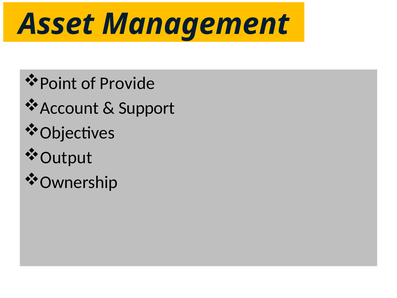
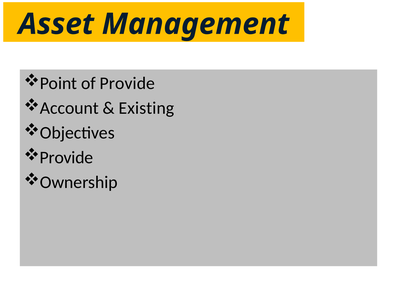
Support: Support -> Existing
Output at (66, 157): Output -> Provide
